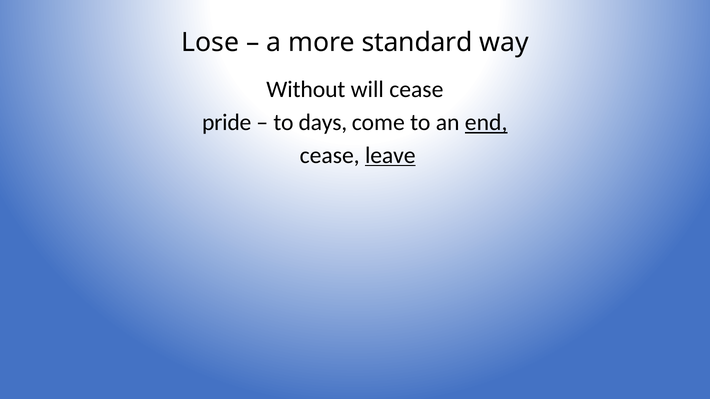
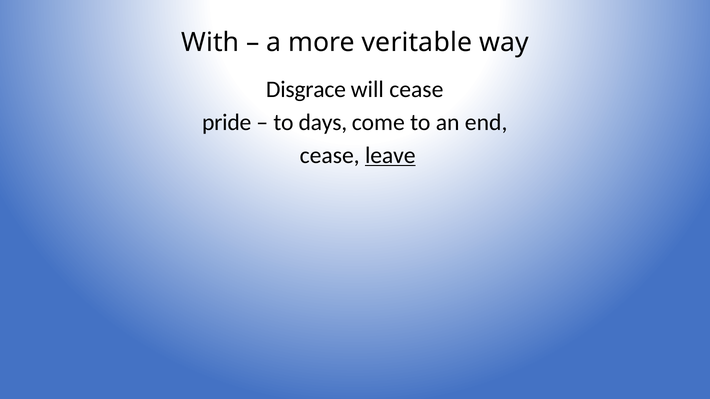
Lose: Lose -> With
standard: standard -> veritable
Without: Without -> Disgrace
end underline: present -> none
